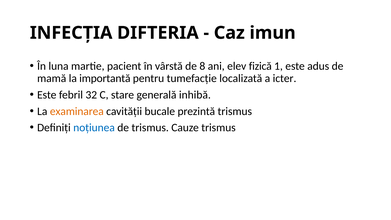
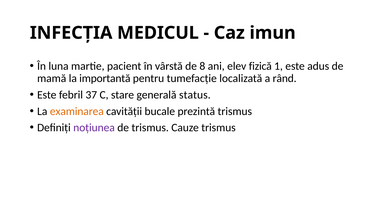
DIFTERIA: DIFTERIA -> MEDICUL
icter: icter -> rând
32: 32 -> 37
inhibă: inhibă -> status
noțiunea colour: blue -> purple
